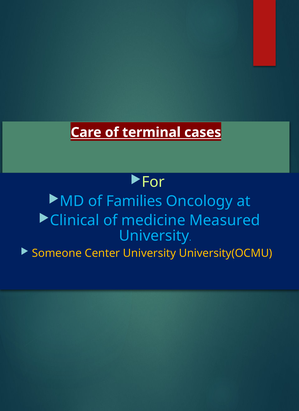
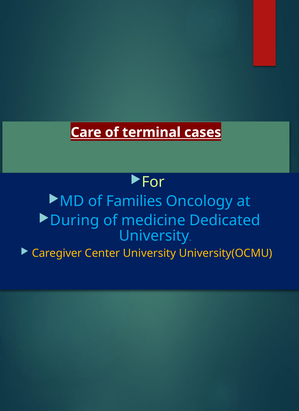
Clinical: Clinical -> During
Measured: Measured -> Dedicated
Someone: Someone -> Caregiver
